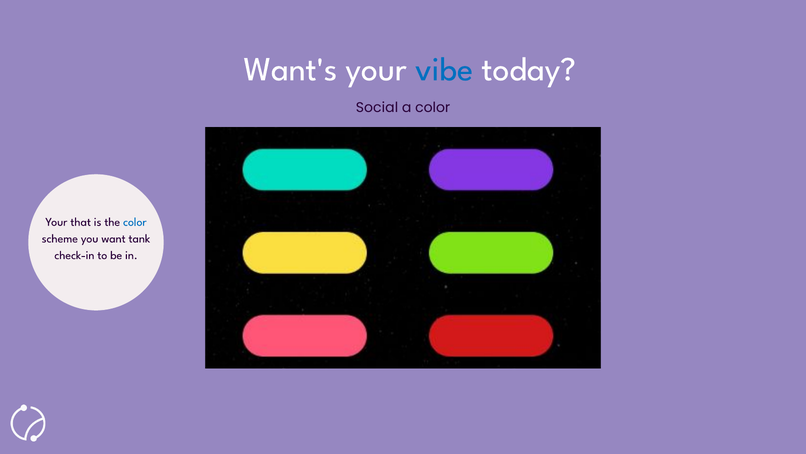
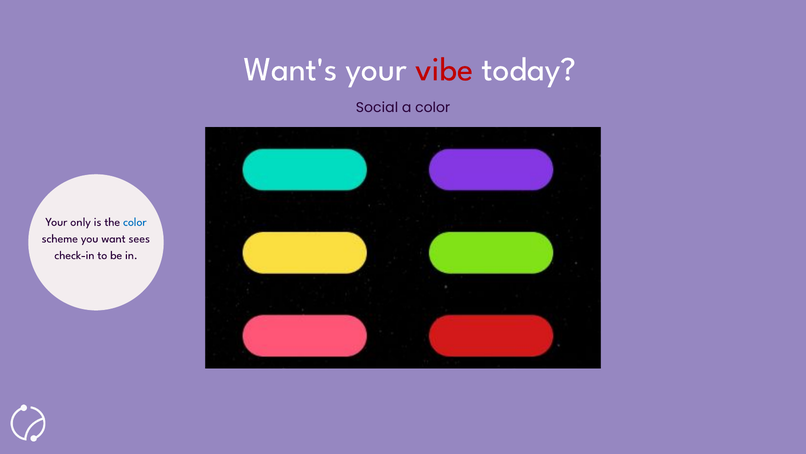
vibe colour: blue -> red
that: that -> only
tank: tank -> sees
